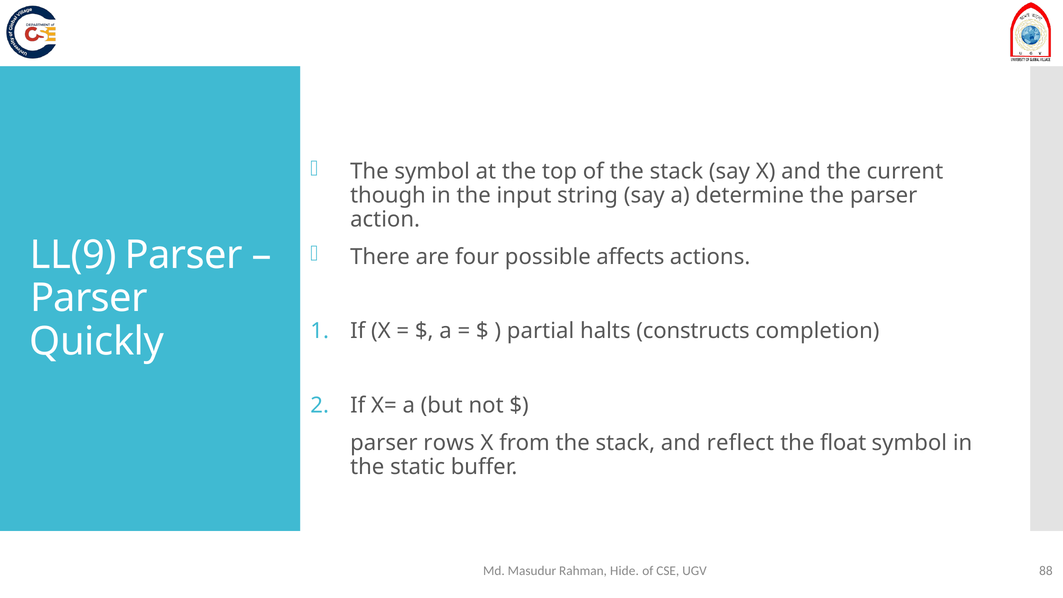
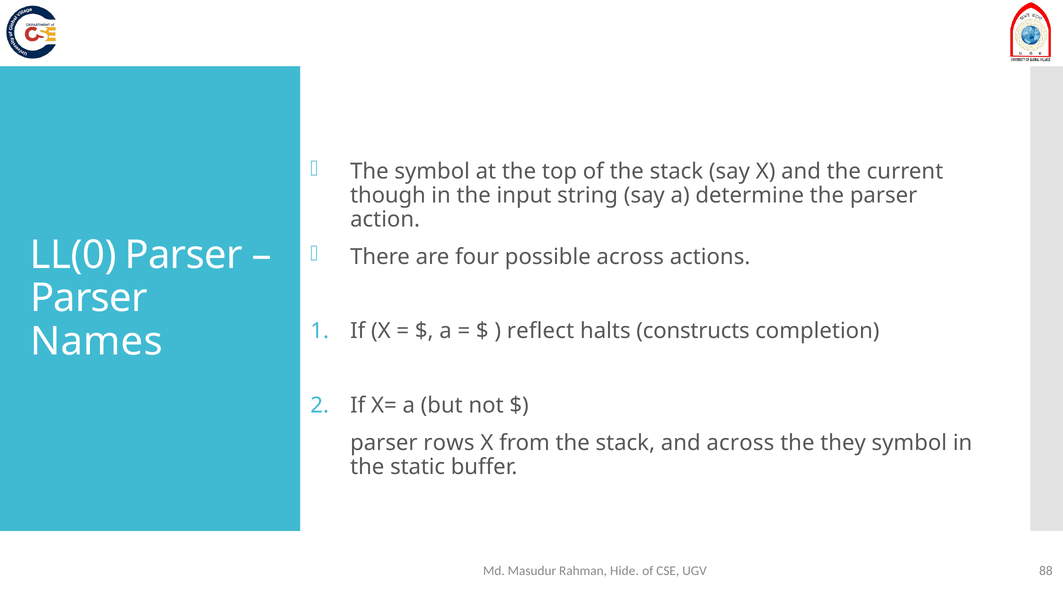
LL(9: LL(9 -> LL(0
possible affects: affects -> across
partial: partial -> reflect
Quickly: Quickly -> Names
and reflect: reflect -> across
float: float -> they
